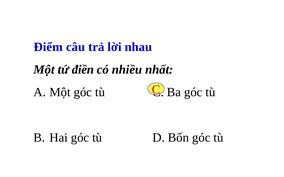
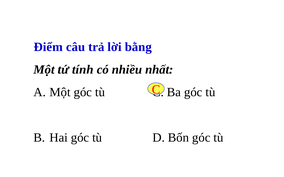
nhau: nhau -> bằng
điền: điền -> tính
